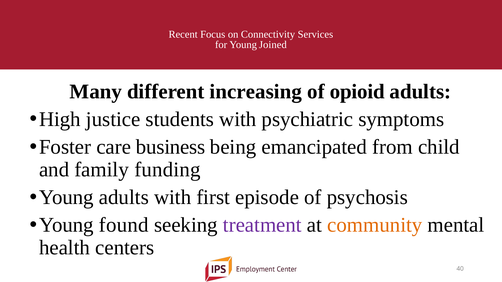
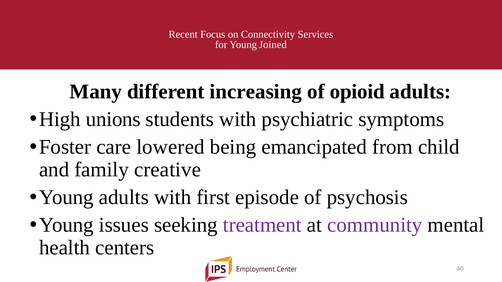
justice: justice -> unions
business: business -> lowered
funding: funding -> creative
found: found -> issues
community colour: orange -> purple
